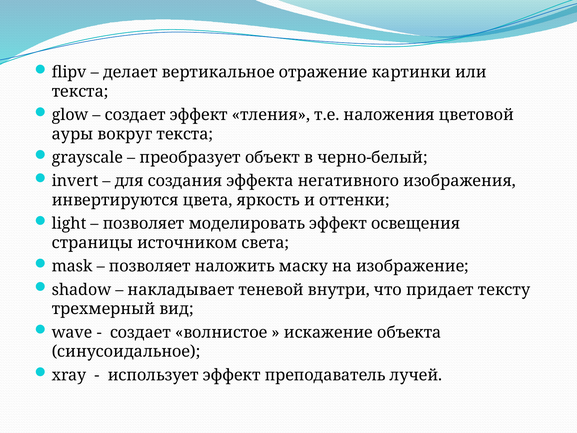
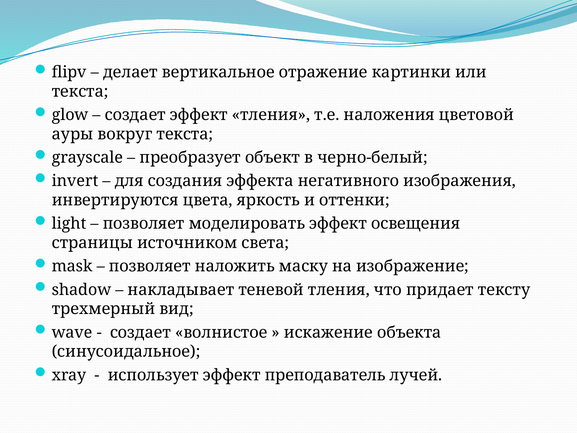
теневой внутри: внутри -> тления
